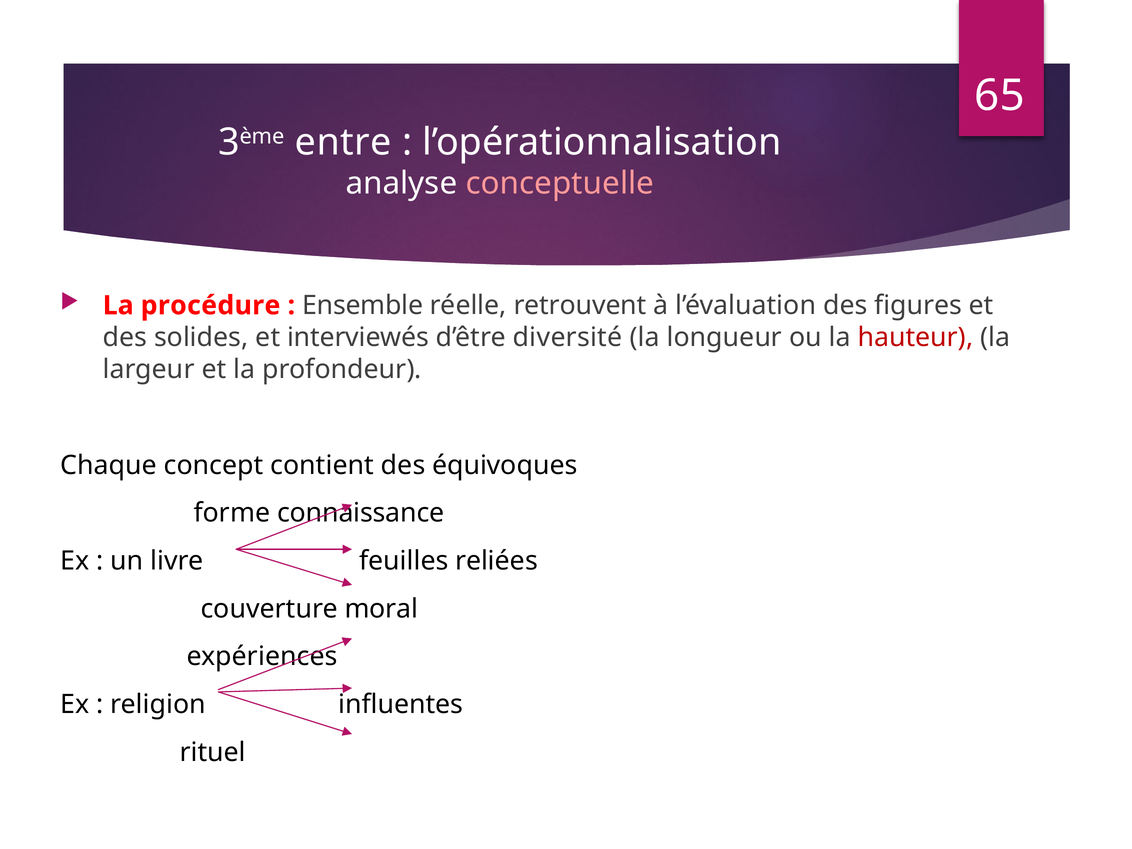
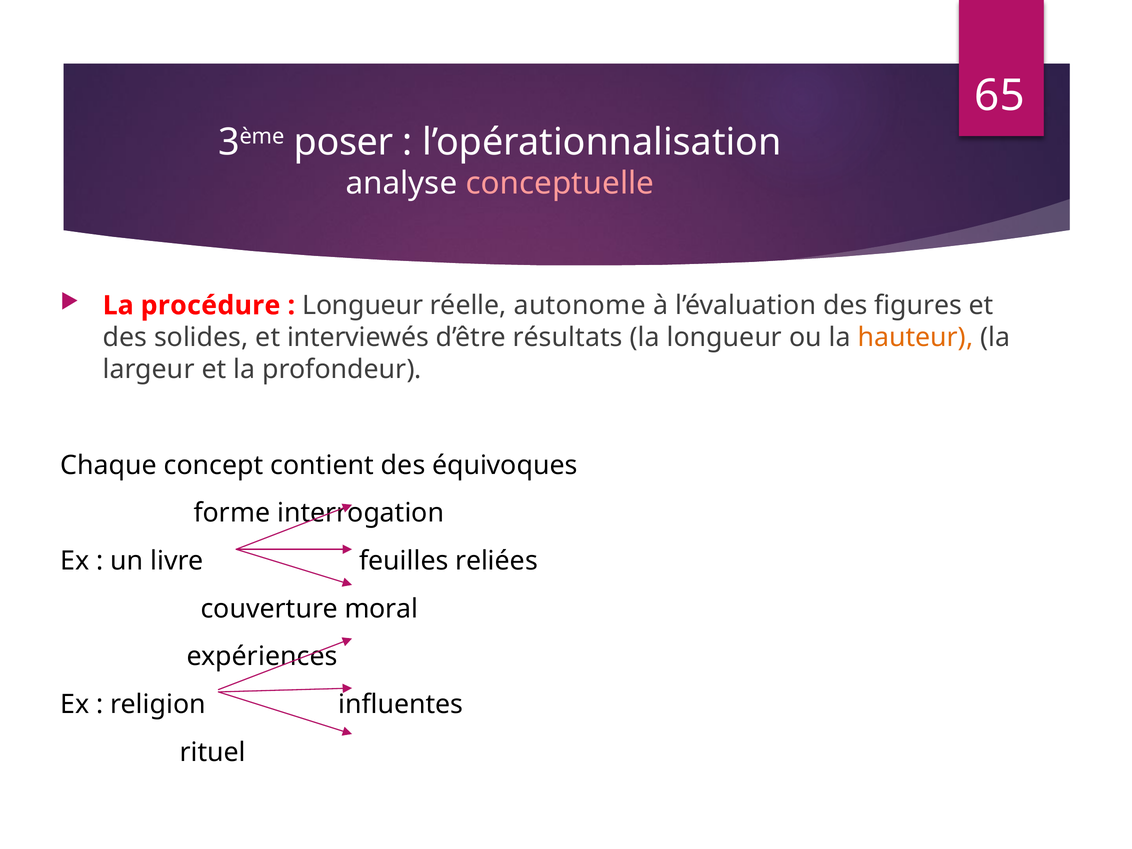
entre: entre -> poser
Ensemble at (363, 305): Ensemble -> Longueur
retrouvent: retrouvent -> autonome
diversité: diversité -> résultats
hauteur colour: red -> orange
connaissance: connaissance -> interrogation
